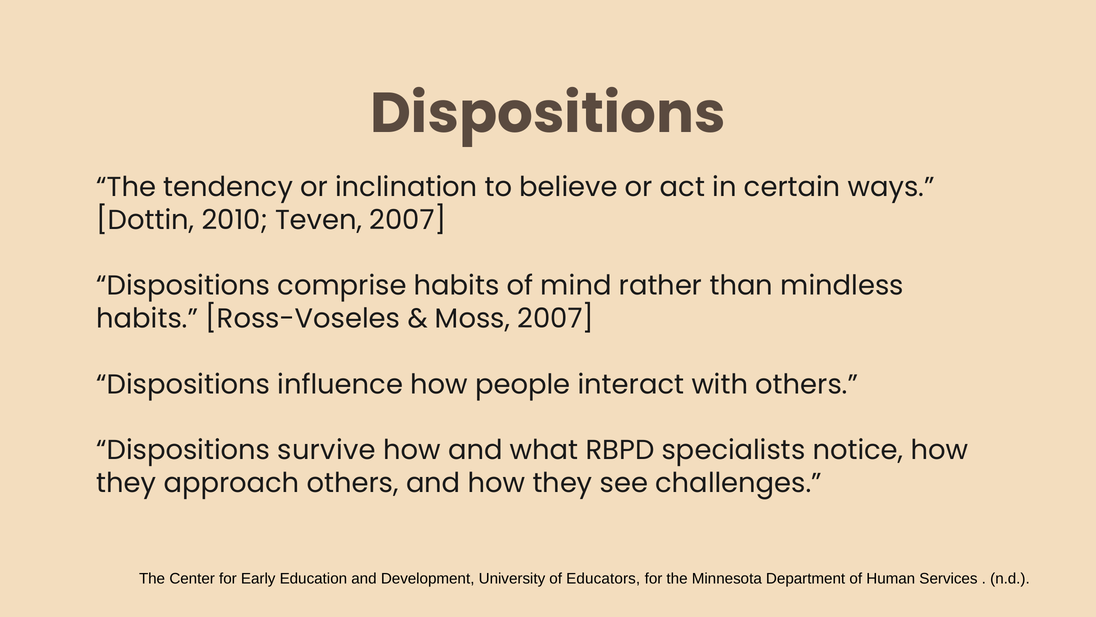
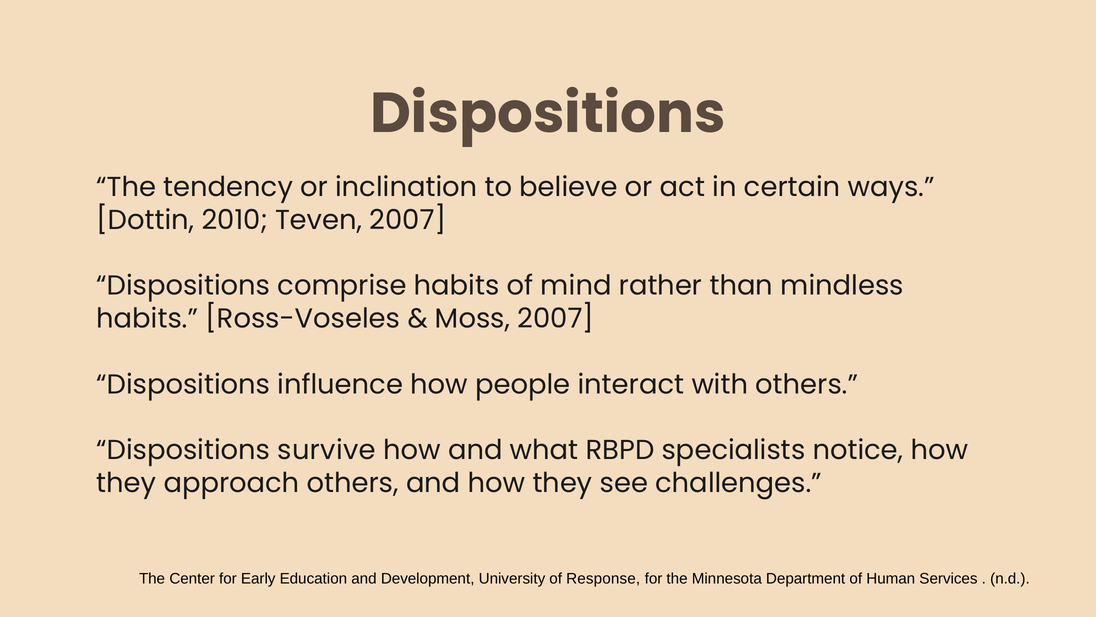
Educators: Educators -> Response
